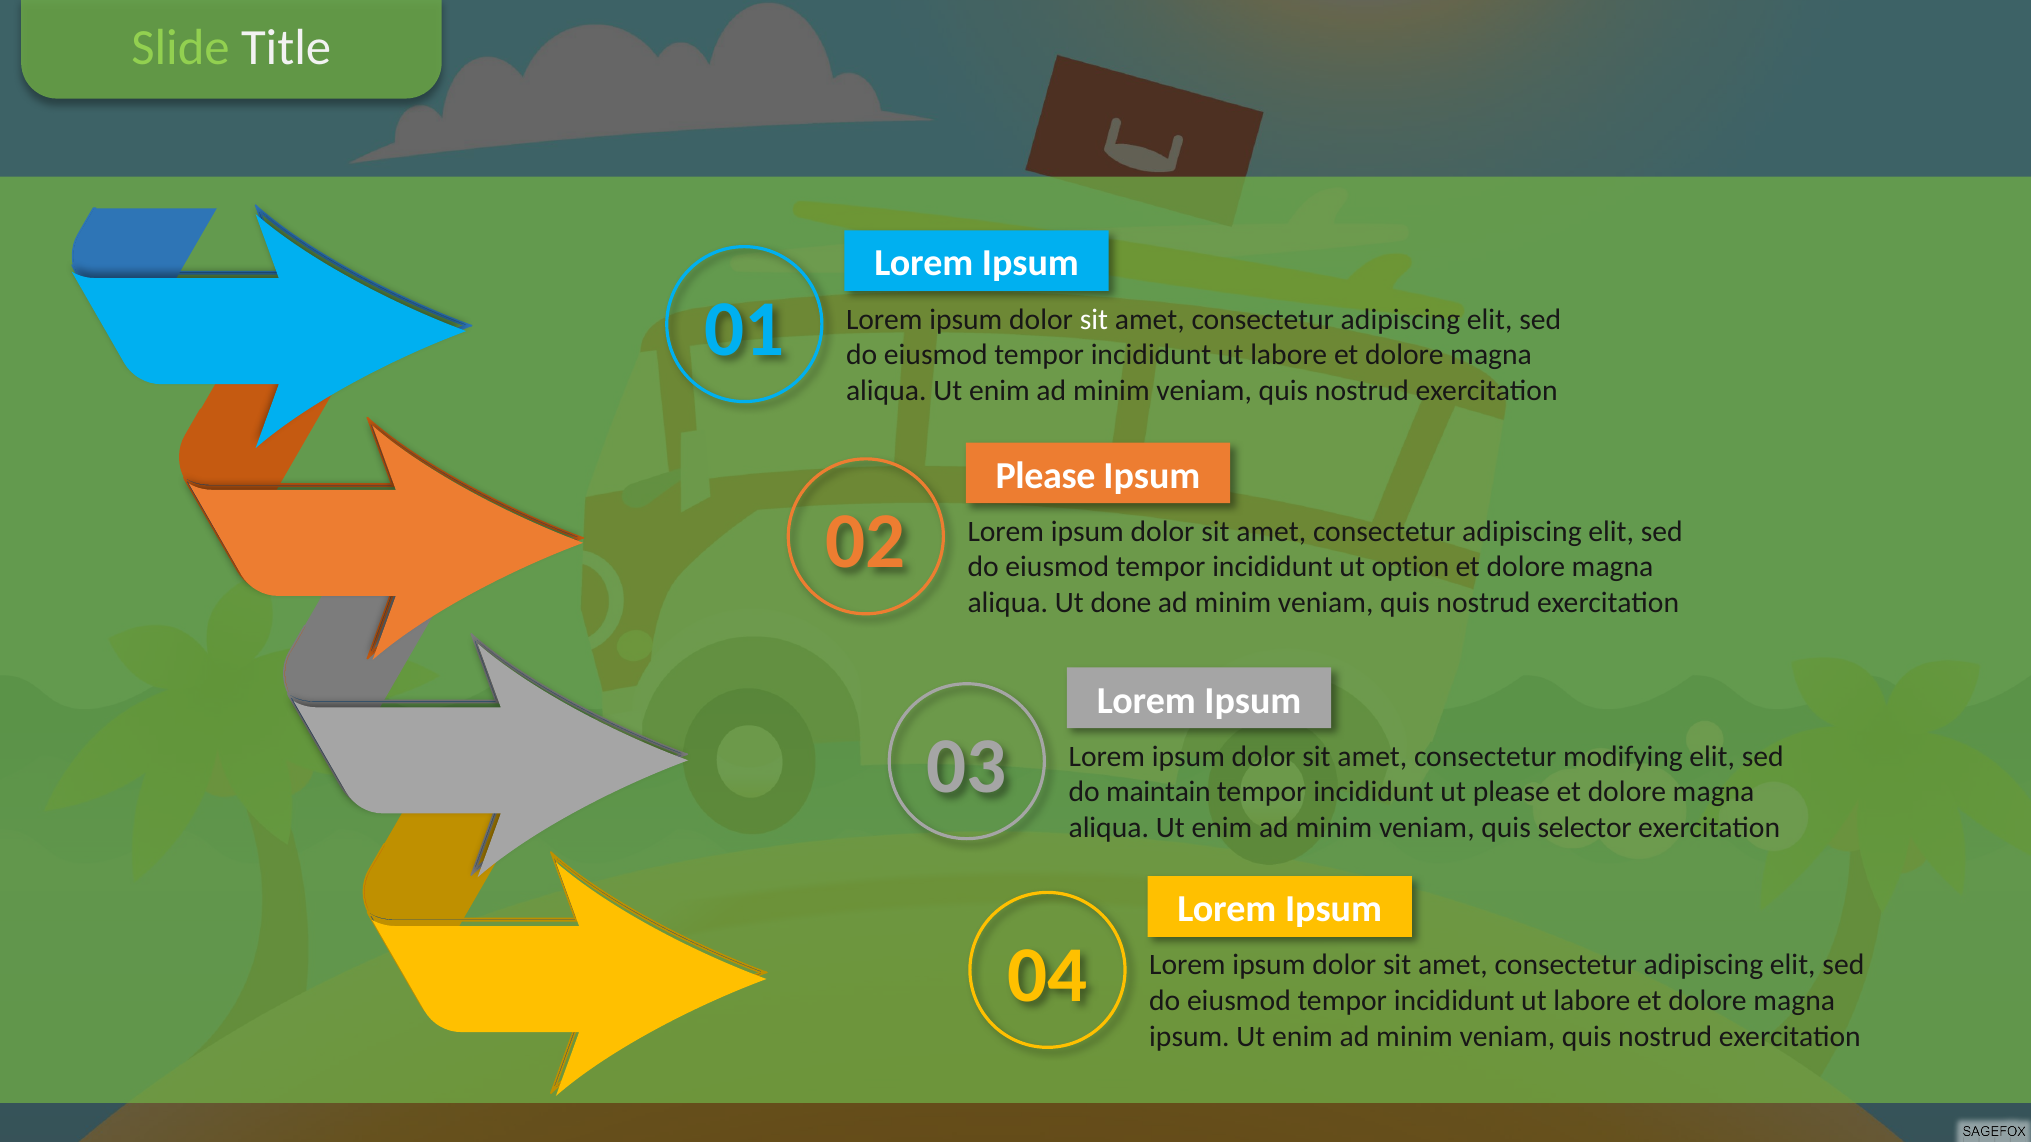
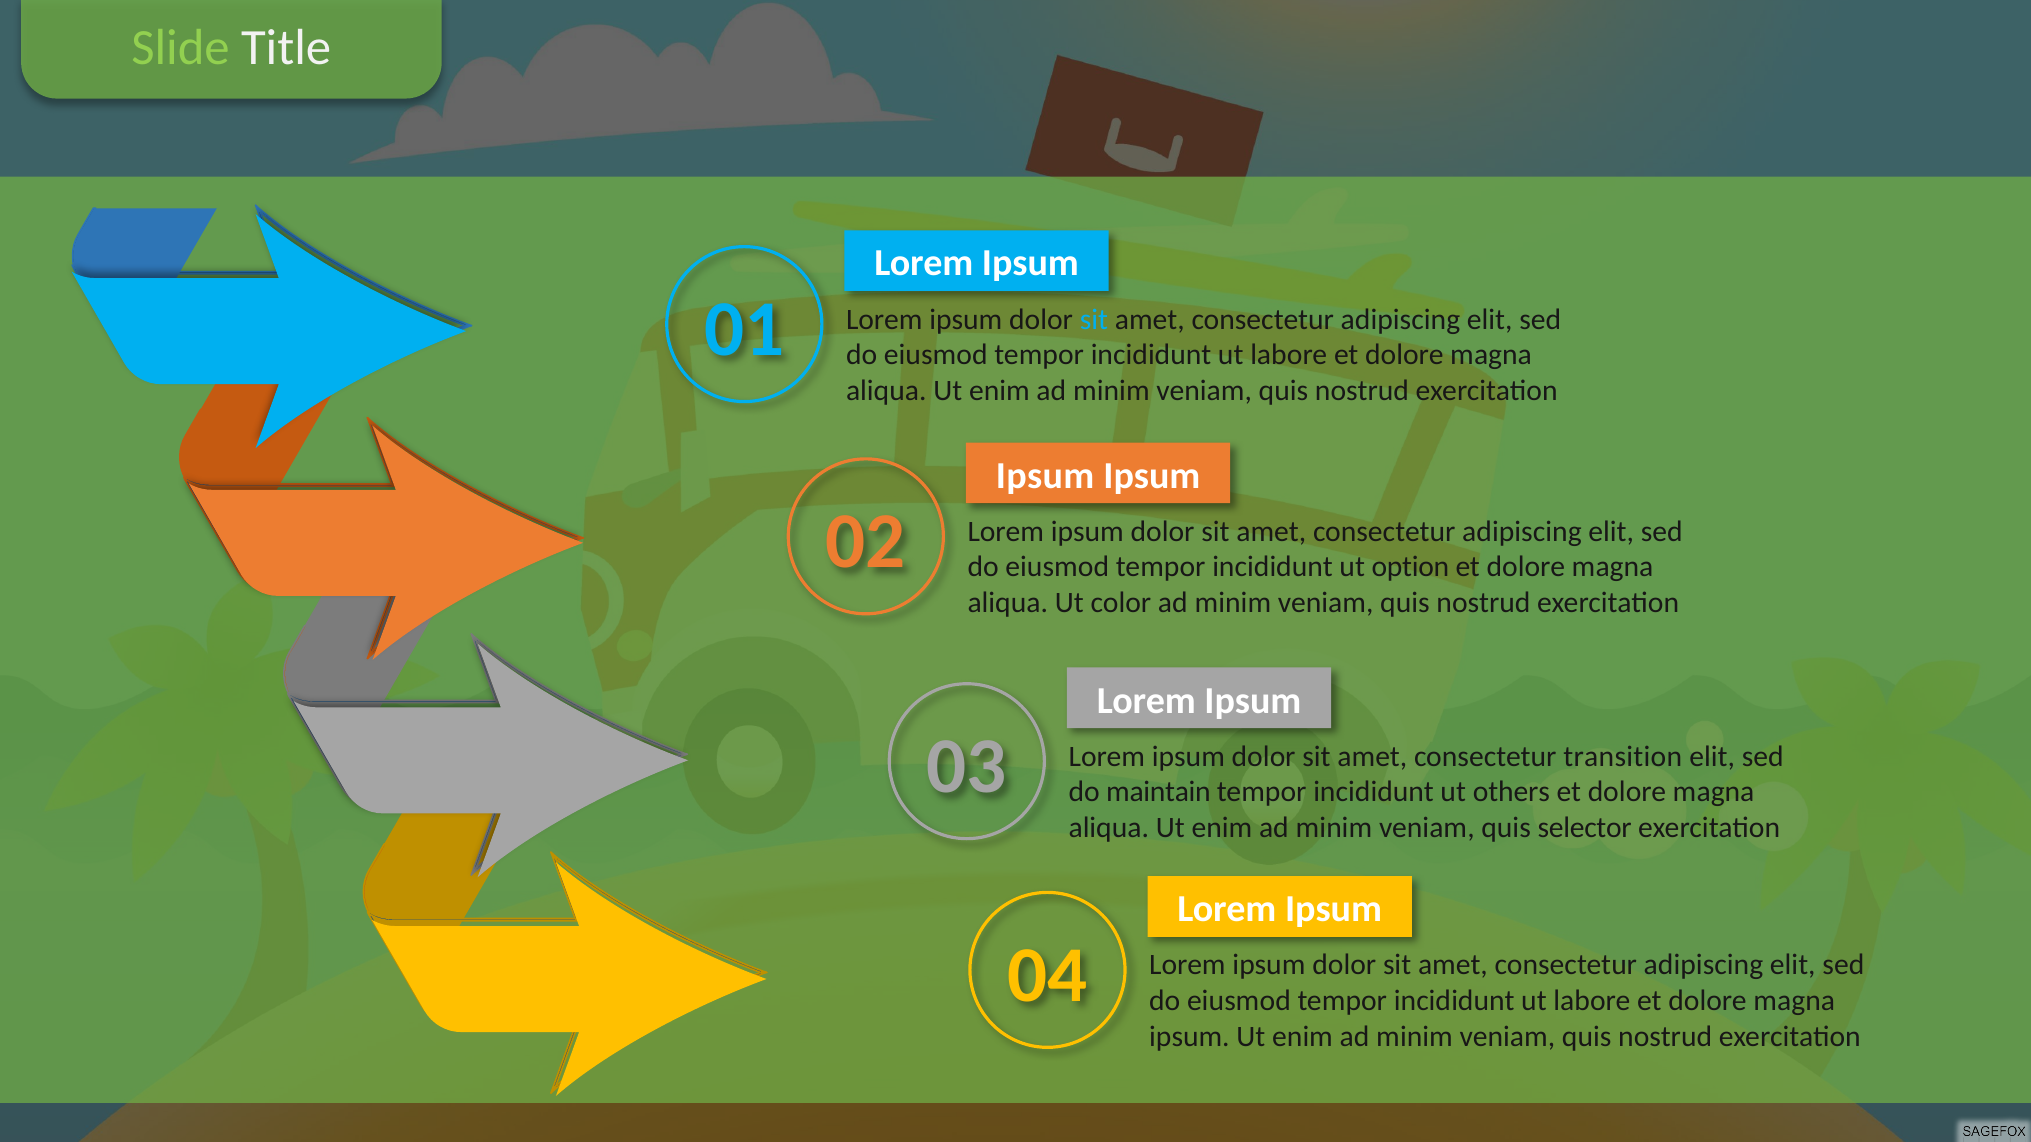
sit at (1094, 320) colour: white -> light blue
Please at (1045, 476): Please -> Ipsum
done: done -> color
modifying: modifying -> transition
ut please: please -> others
